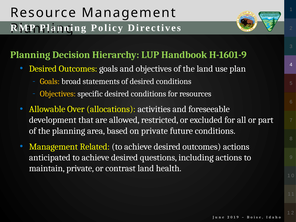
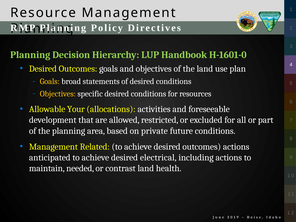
H-1601-9: H-1601-9 -> H-1601-0
Over: Over -> Your
questions: questions -> electrical
maintain private: private -> needed
